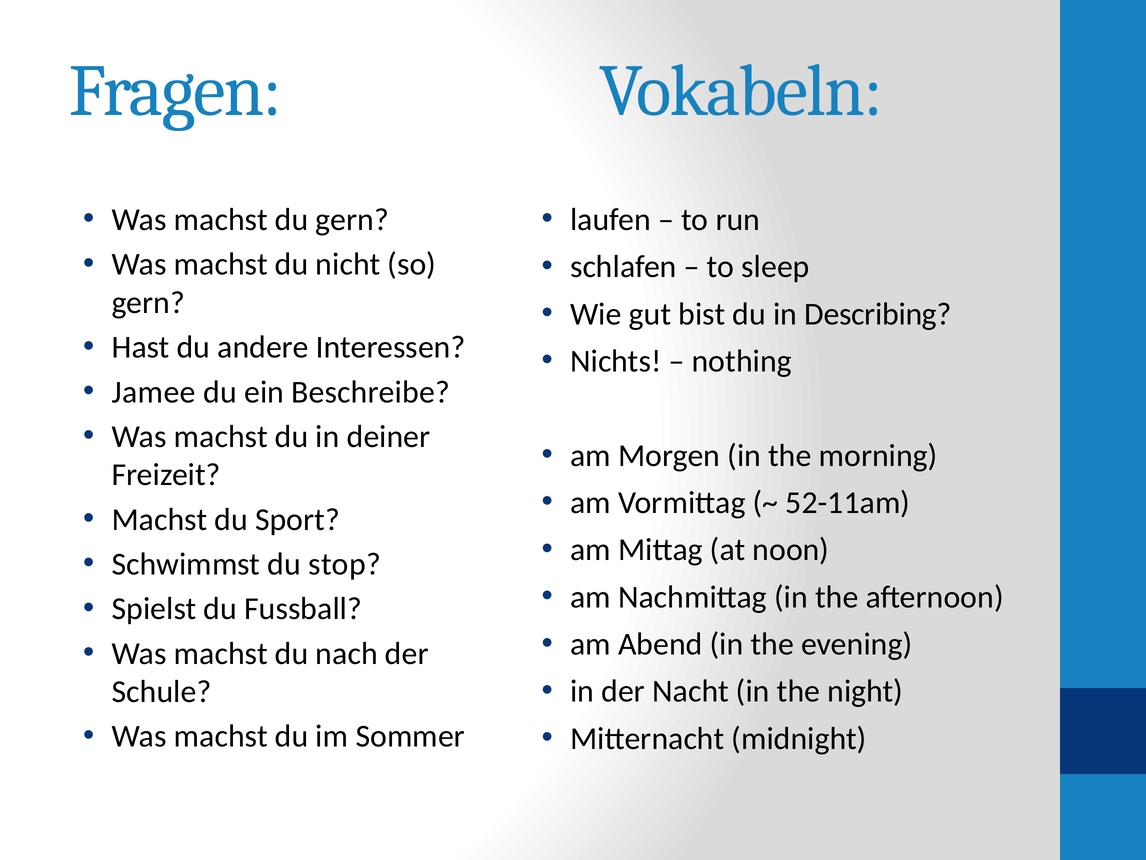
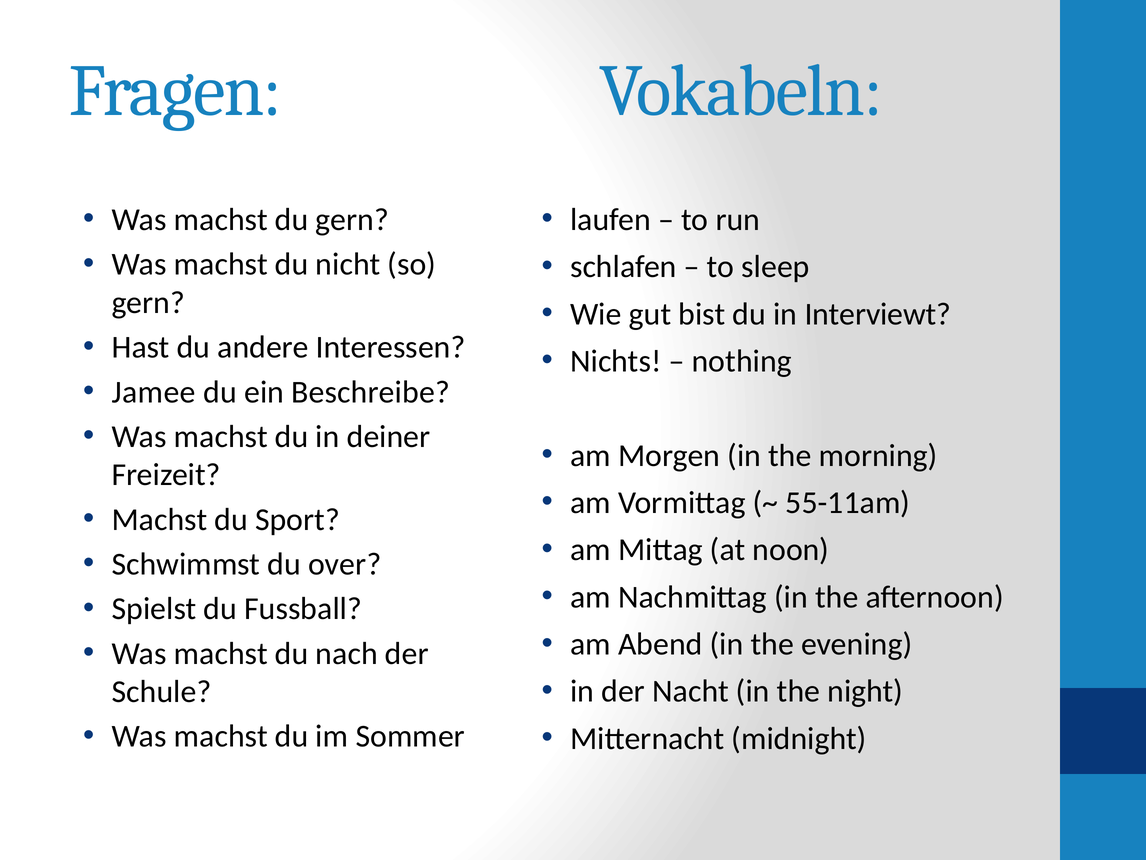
Describing: Describing -> Interviewt
52-11am: 52-11am -> 55-11am
stop: stop -> over
